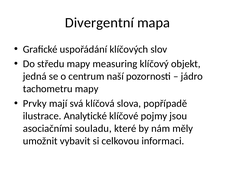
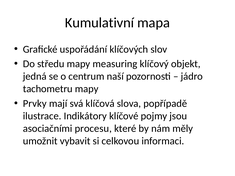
Divergentní: Divergentní -> Kumulativní
Analytické: Analytické -> Indikátory
souladu: souladu -> procesu
